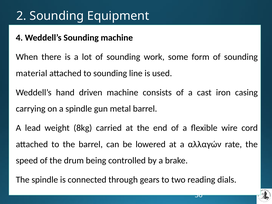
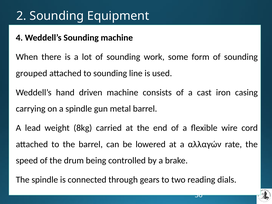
material: material -> grouped
